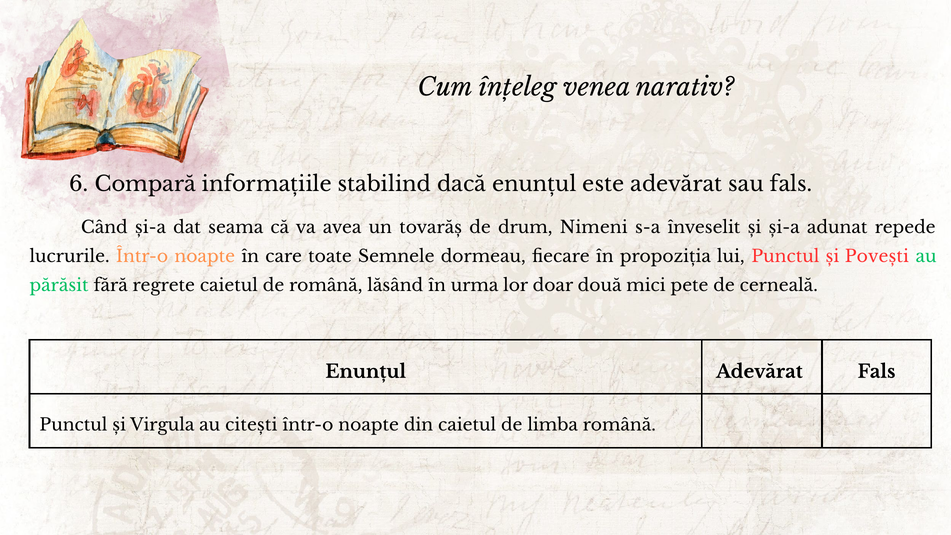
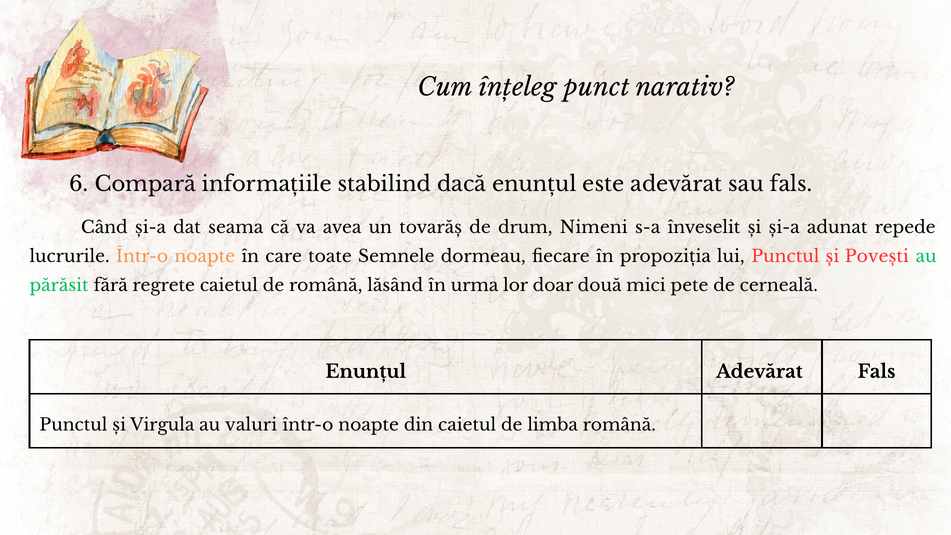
venea: venea -> punct
citești: citești -> valuri
